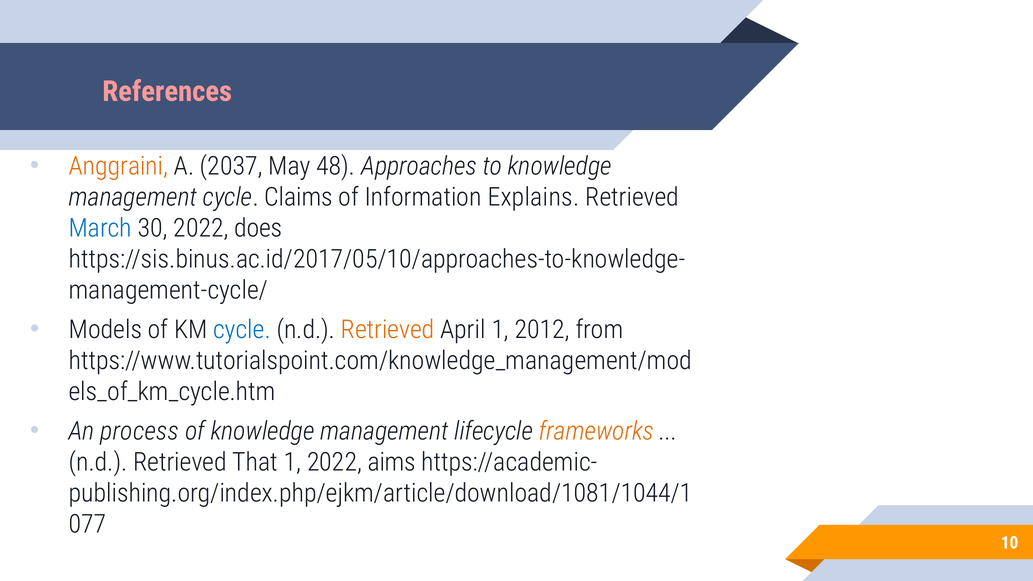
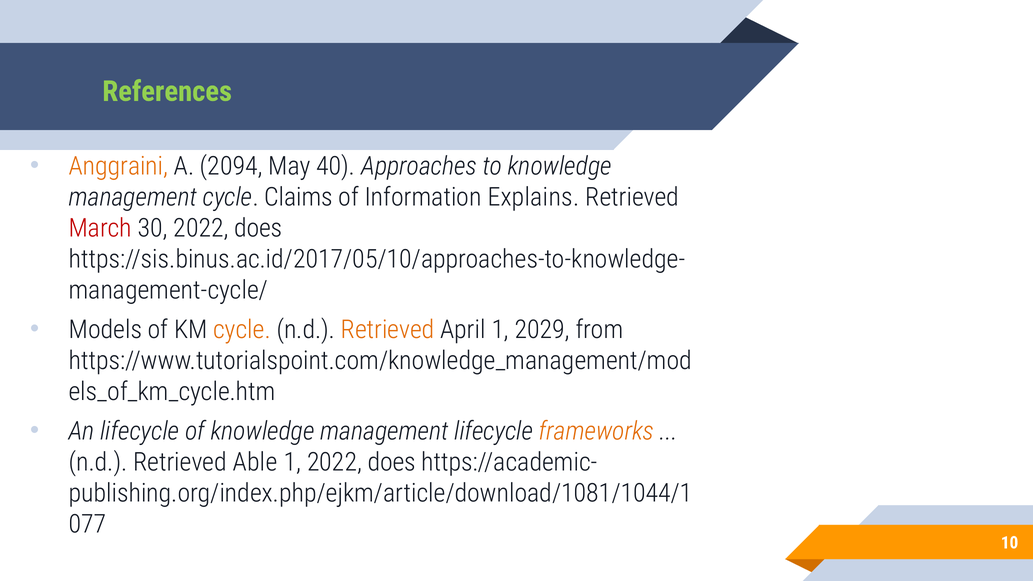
References colour: pink -> light green
2037: 2037 -> 2094
48: 48 -> 40
March colour: blue -> red
cycle at (242, 330) colour: blue -> orange
2012: 2012 -> 2029
An process: process -> lifecycle
That: That -> Able
1 2022 aims: aims -> does
